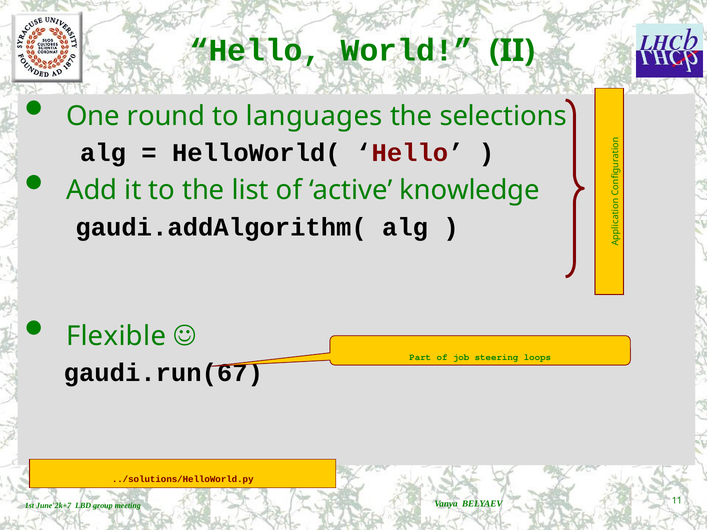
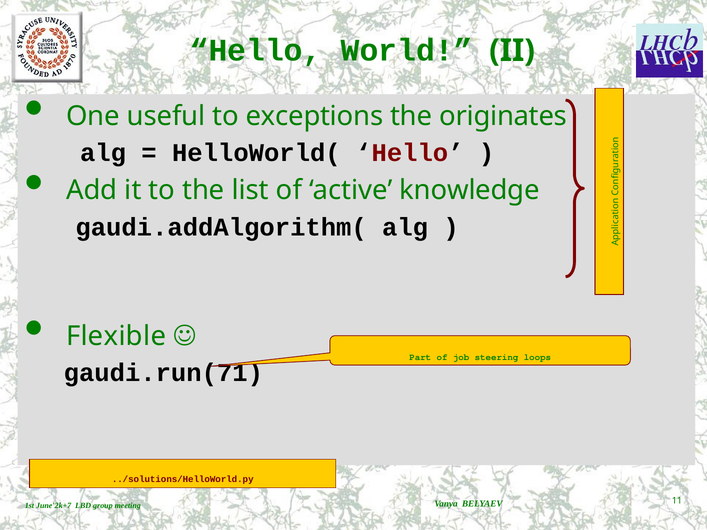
round: round -> useful
languages: languages -> exceptions
selections: selections -> originates
gaudi.run(67: gaudi.run(67 -> gaudi.run(71
